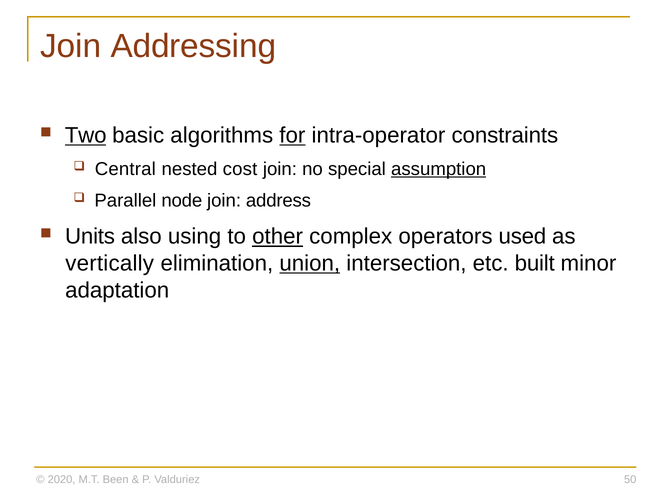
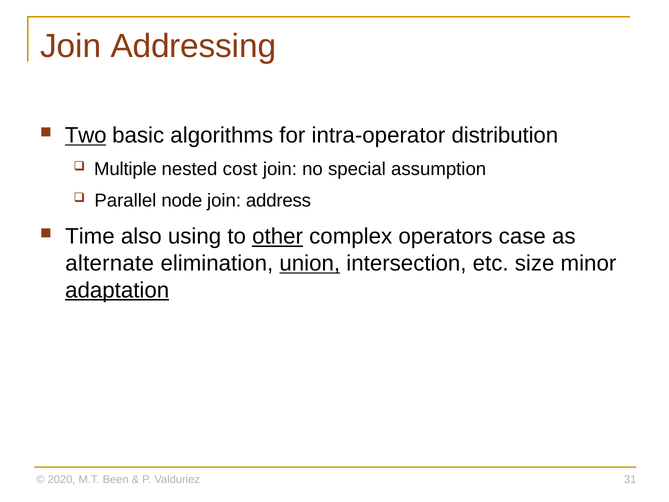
for underline: present -> none
constraints: constraints -> distribution
Central: Central -> Multiple
assumption underline: present -> none
Units: Units -> Time
used: used -> case
vertically: vertically -> alternate
built: built -> size
adaptation underline: none -> present
50: 50 -> 31
